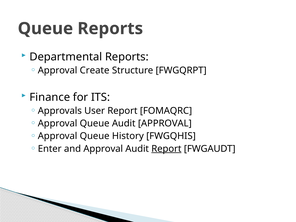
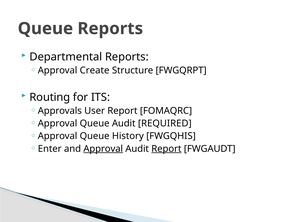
Finance: Finance -> Routing
Audit APPROVAL: APPROVAL -> REQUIRED
Approval at (103, 149) underline: none -> present
